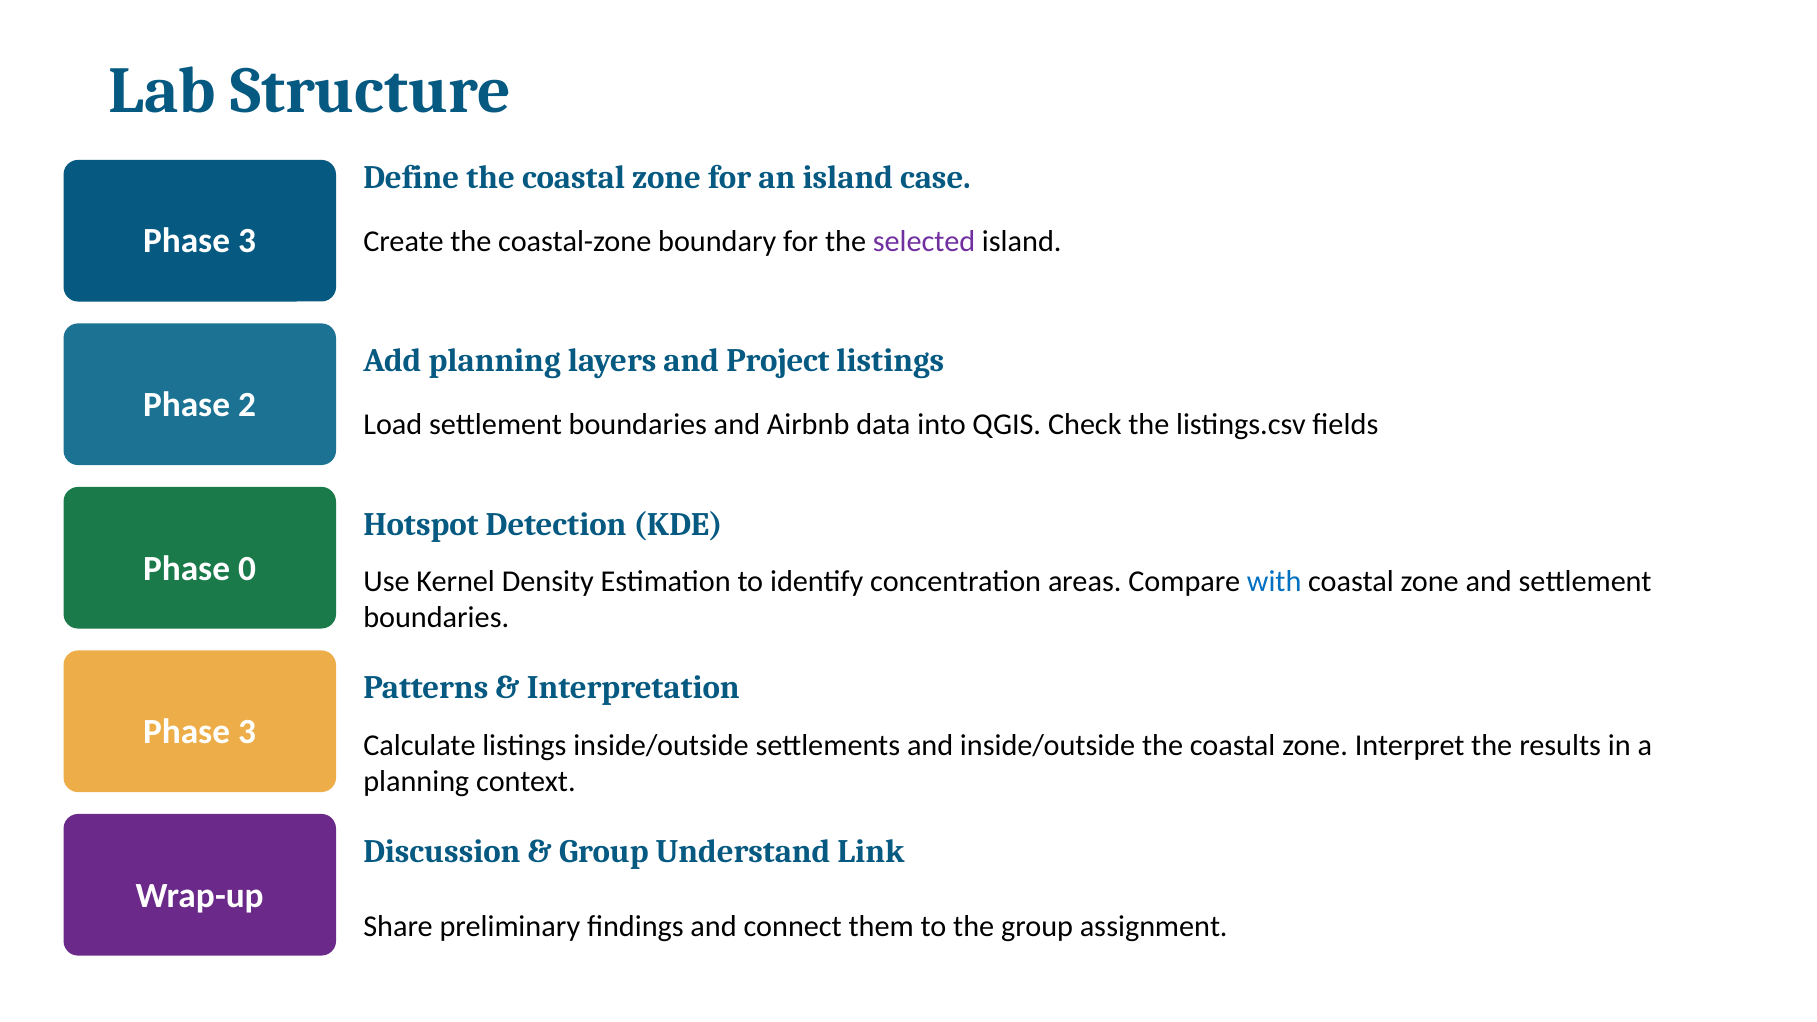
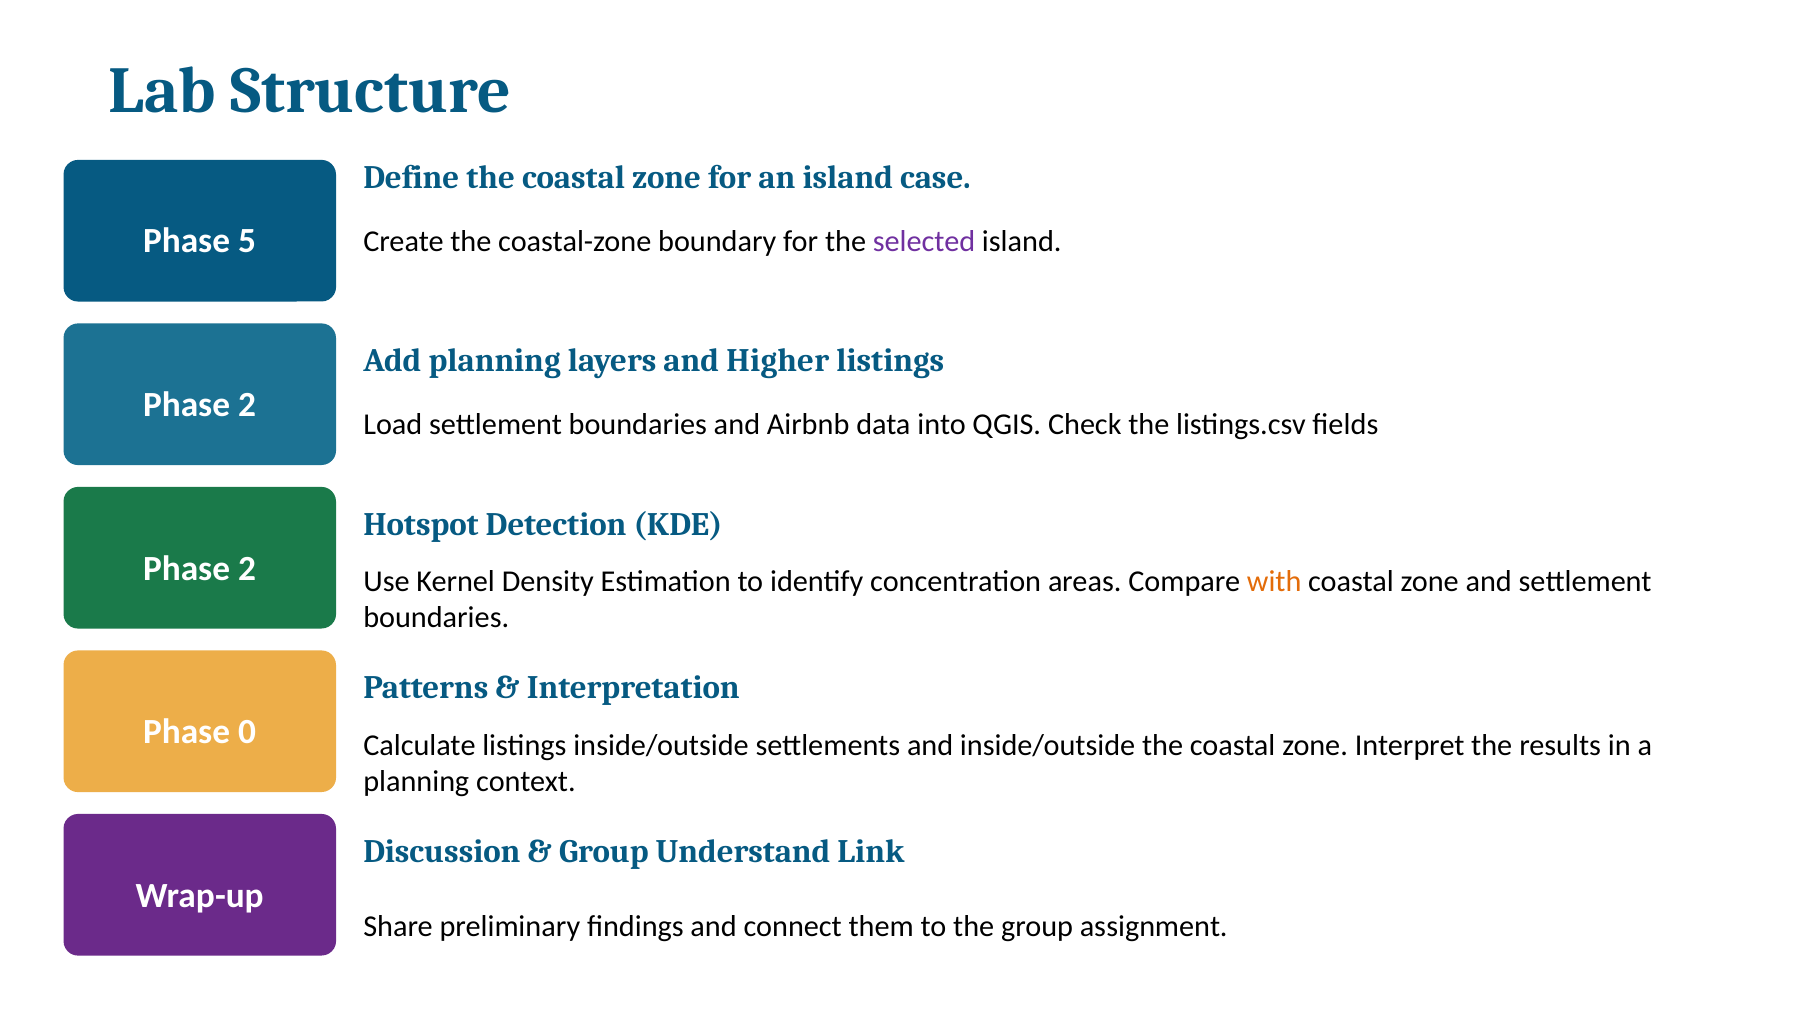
3 at (247, 241): 3 -> 5
Project: Project -> Higher
0 at (247, 568): 0 -> 2
with colour: blue -> orange
3 at (247, 732): 3 -> 0
